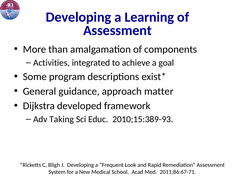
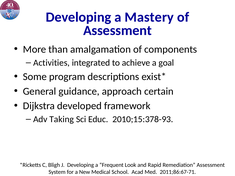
Learning: Learning -> Mastery
matter: matter -> certain
2010;15:389-93: 2010;15:389-93 -> 2010;15:378-93
